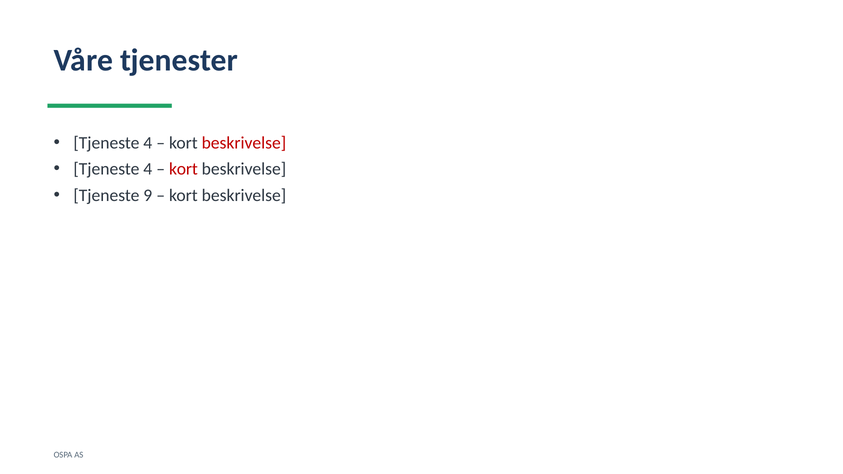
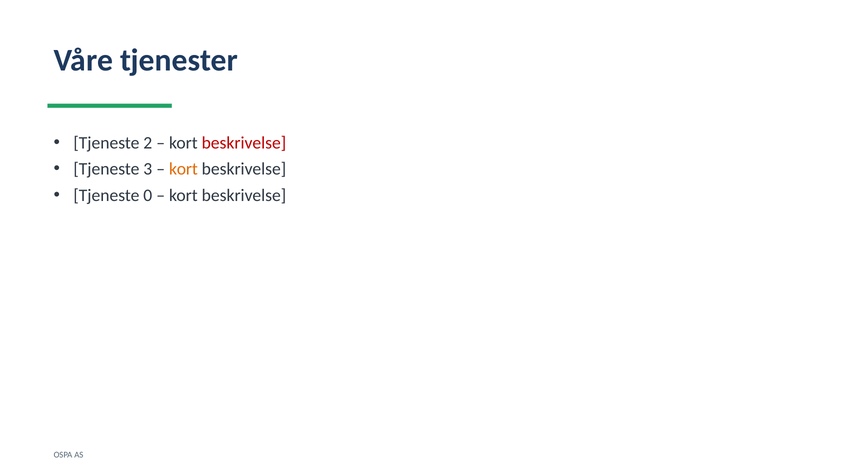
4 at (148, 143): 4 -> 2
4 at (148, 169): 4 -> 3
kort at (183, 169) colour: red -> orange
9: 9 -> 0
